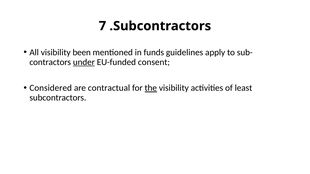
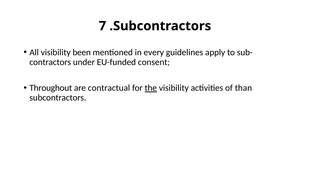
funds: funds -> every
under underline: present -> none
Considered: Considered -> Throughout
least: least -> than
